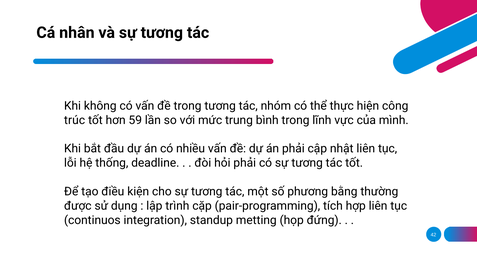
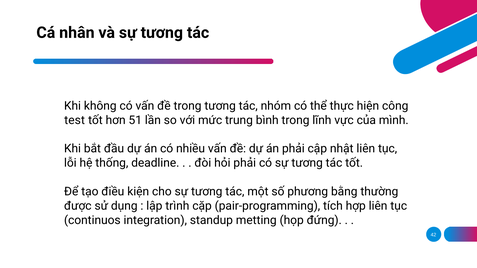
trúc: trúc -> test
59: 59 -> 51
